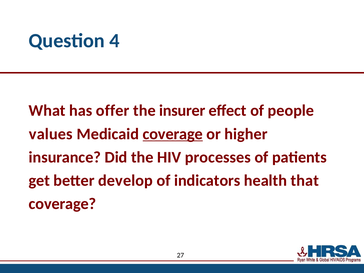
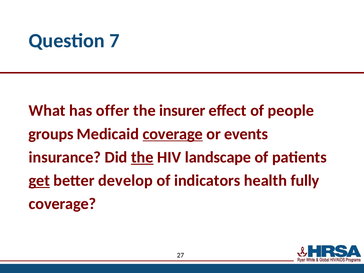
4: 4 -> 7
values: values -> groups
higher: higher -> events
the at (142, 157) underline: none -> present
processes: processes -> landscape
get underline: none -> present
that: that -> fully
